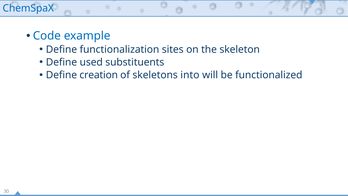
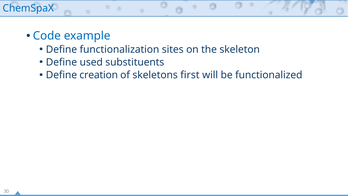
into: into -> first
